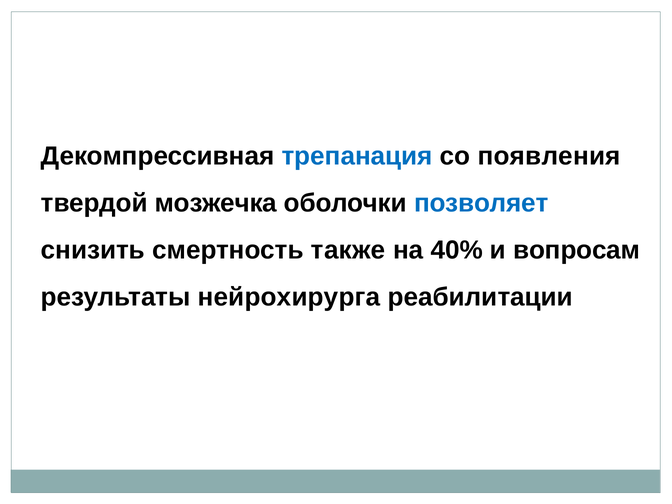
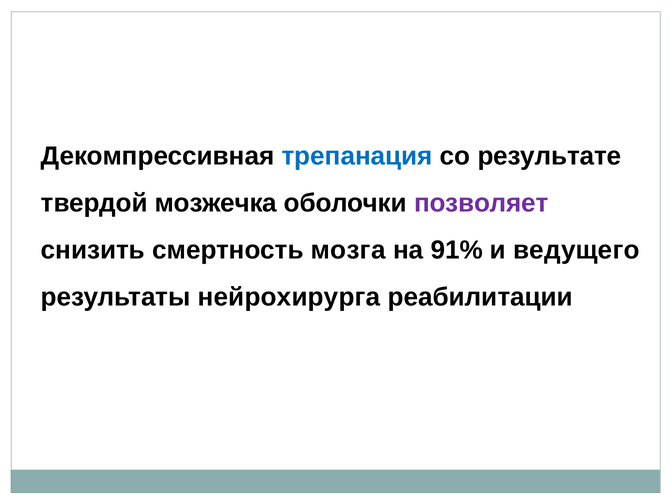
появления: появления -> результате
позволяет colour: blue -> purple
также: также -> мозга
40%: 40% -> 91%
вопросам: вопросам -> ведущего
